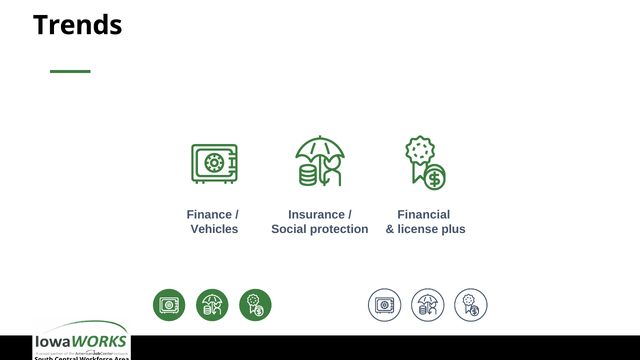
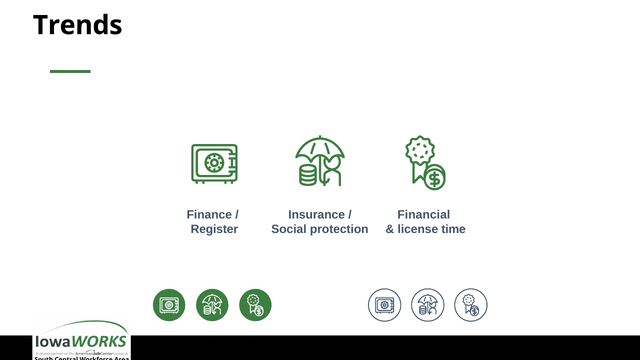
Vehicles: Vehicles -> Register
plus: plus -> time
